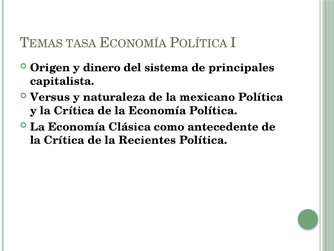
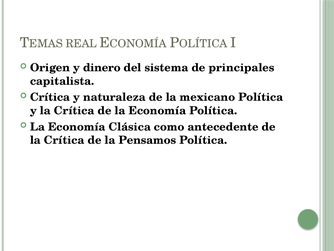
TASA: TASA -> REAL
Versus at (50, 97): Versus -> Crítica
Recientes: Recientes -> Pensamos
